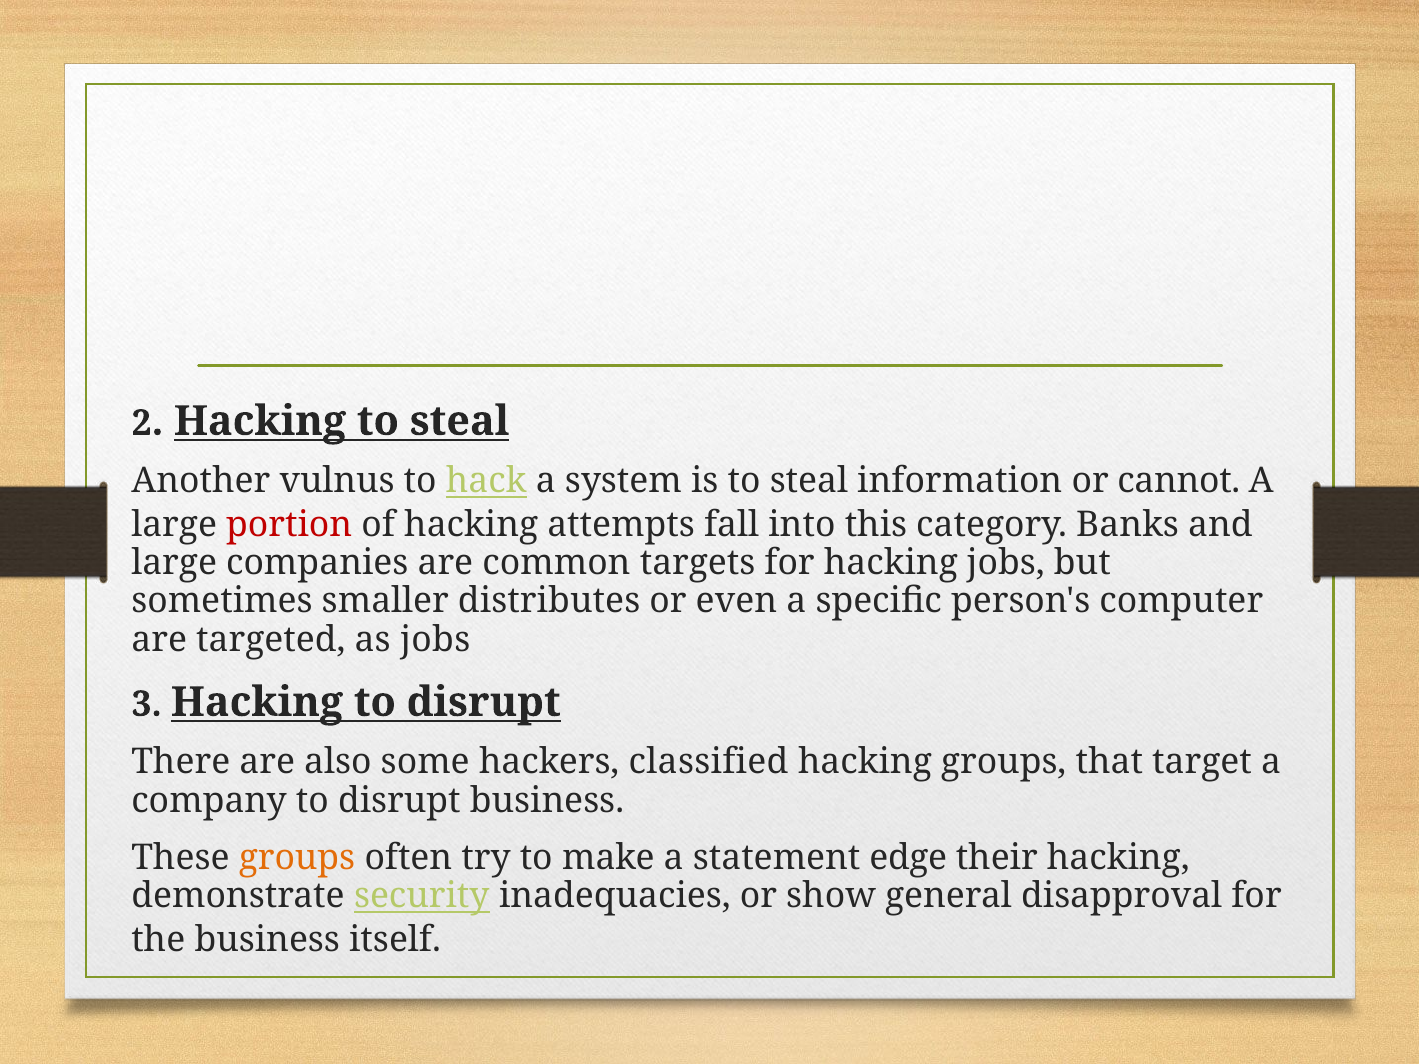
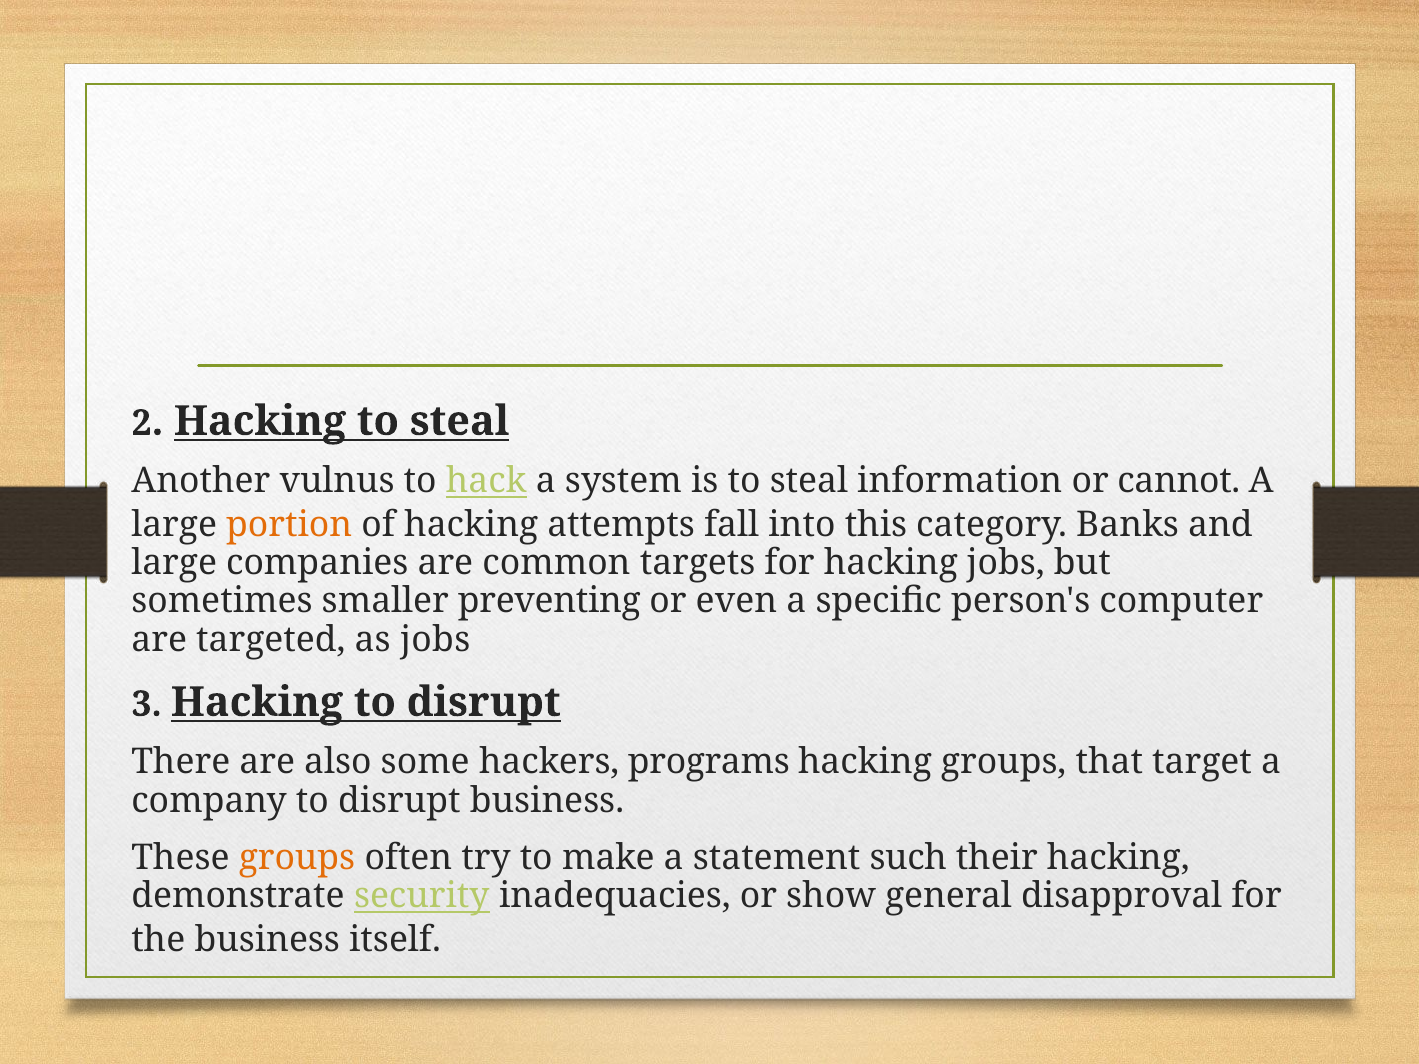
portion colour: red -> orange
distributes: distributes -> preventing
classified: classified -> programs
edge: edge -> such
